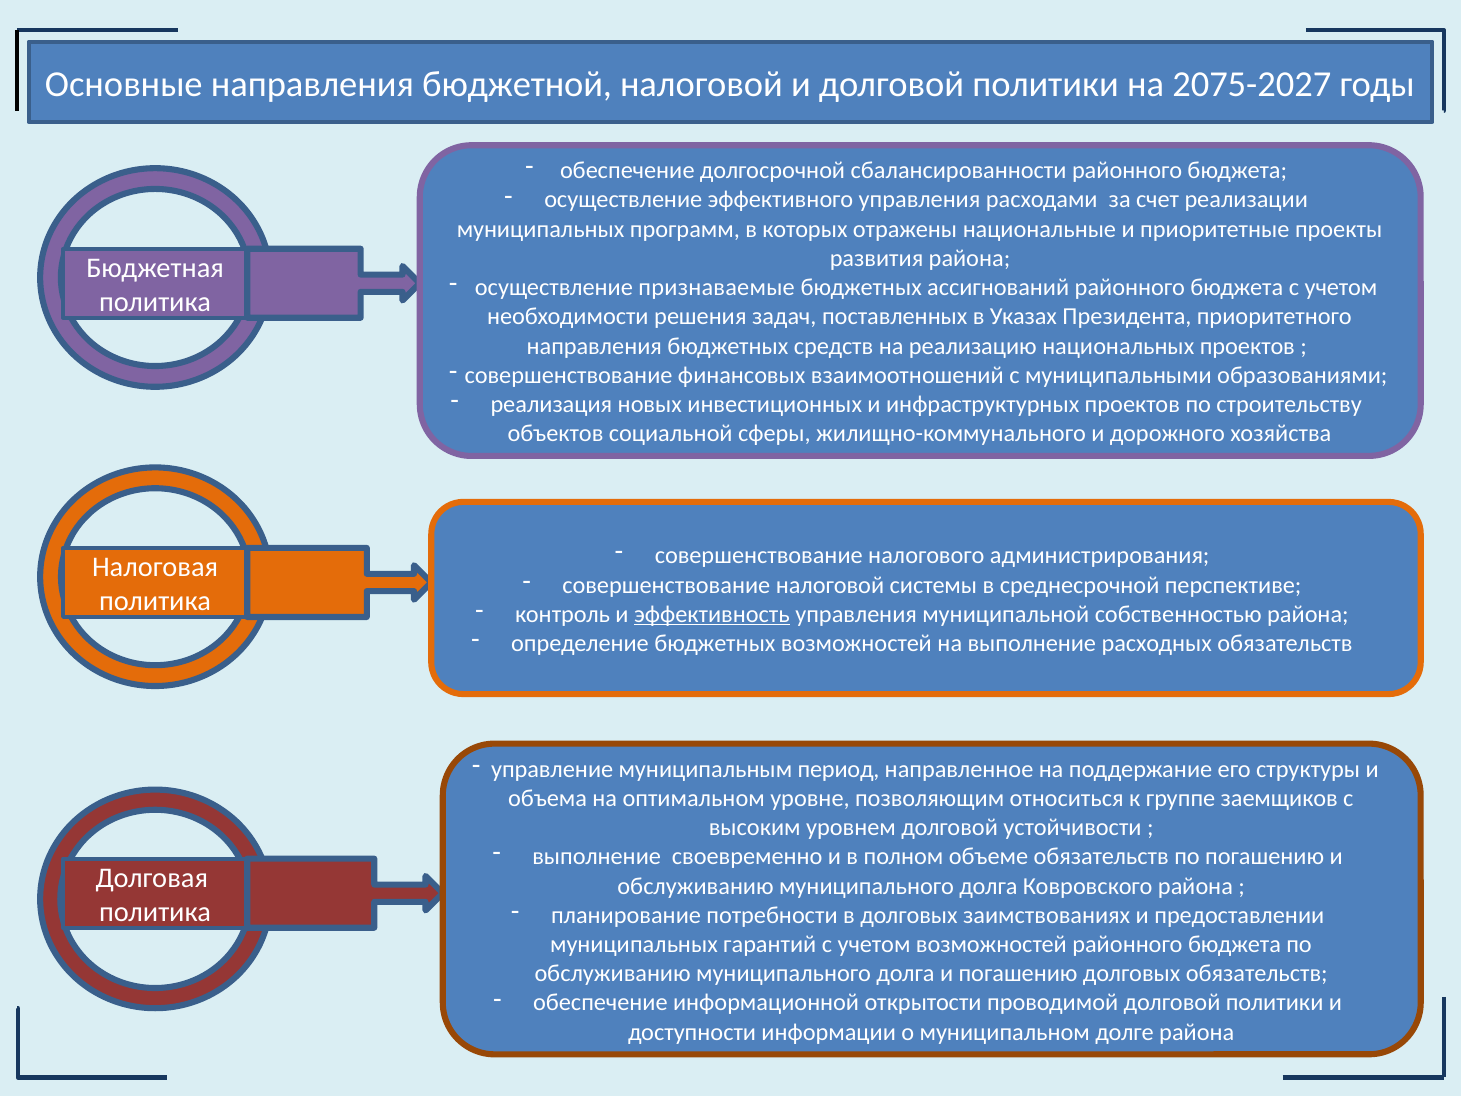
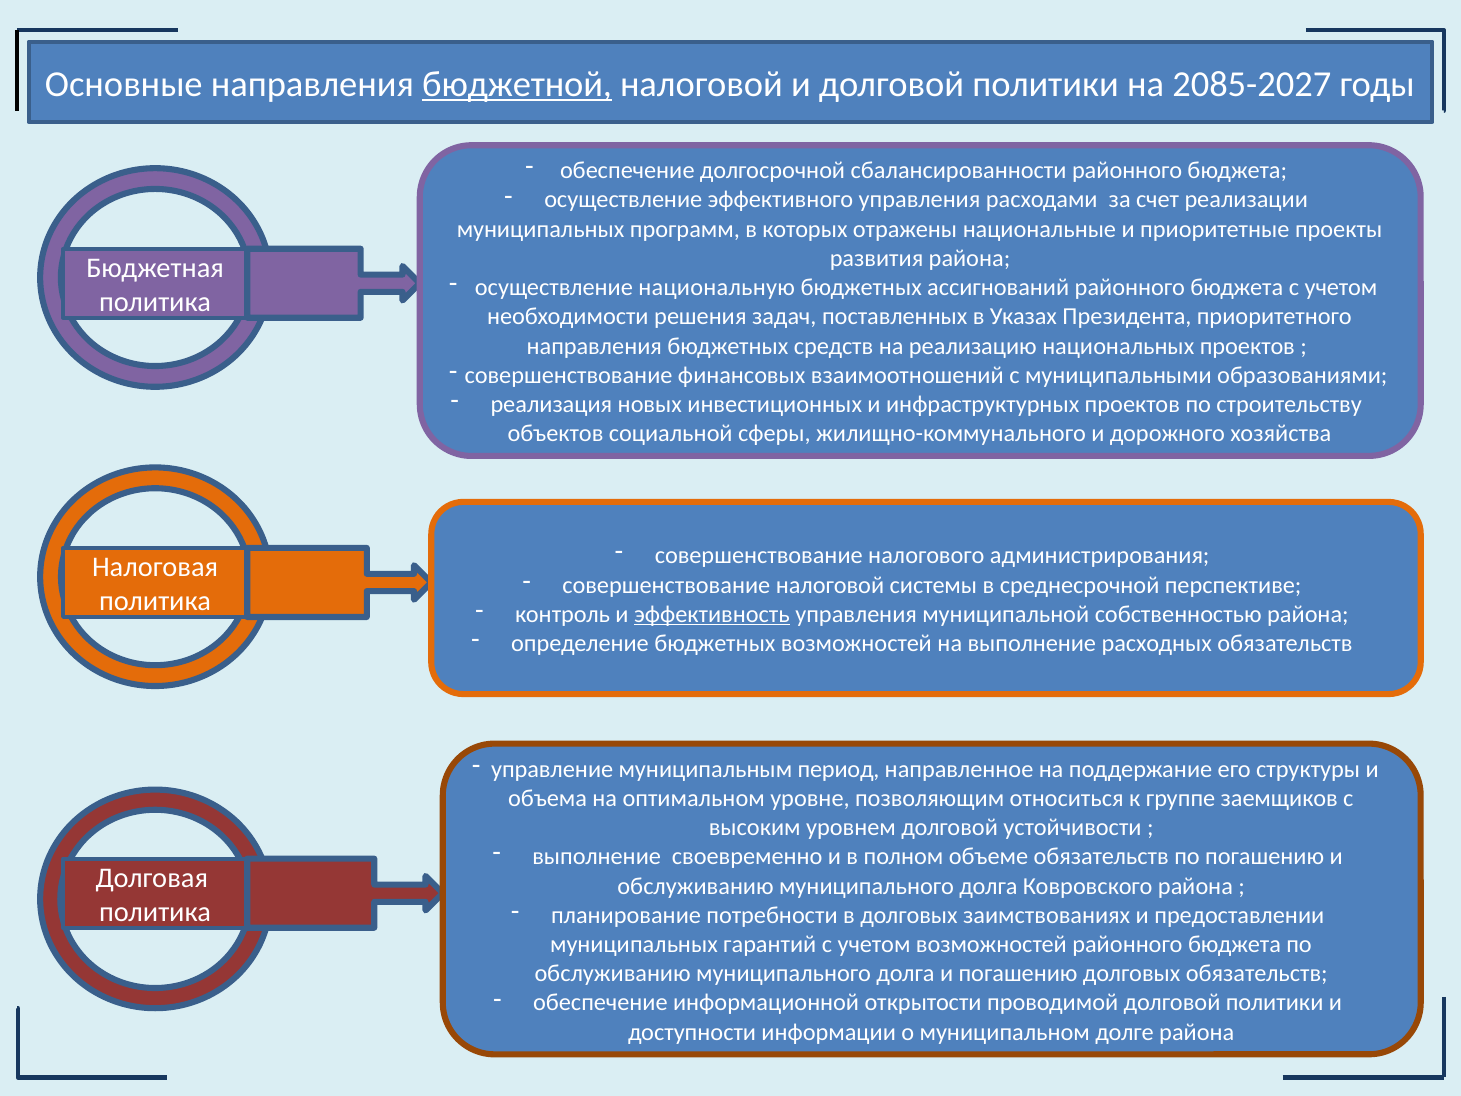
бюджетной underline: none -> present
2075-2027: 2075-2027 -> 2085-2027
признаваемые: признаваемые -> национальную
